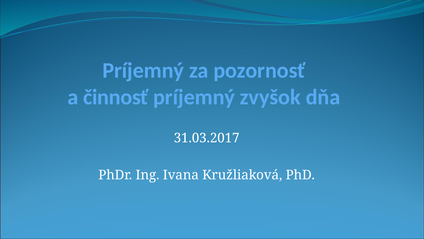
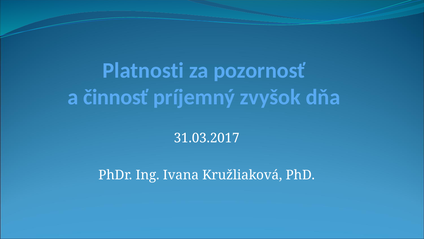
Príjemný at (143, 70): Príjemný -> Platnosti
